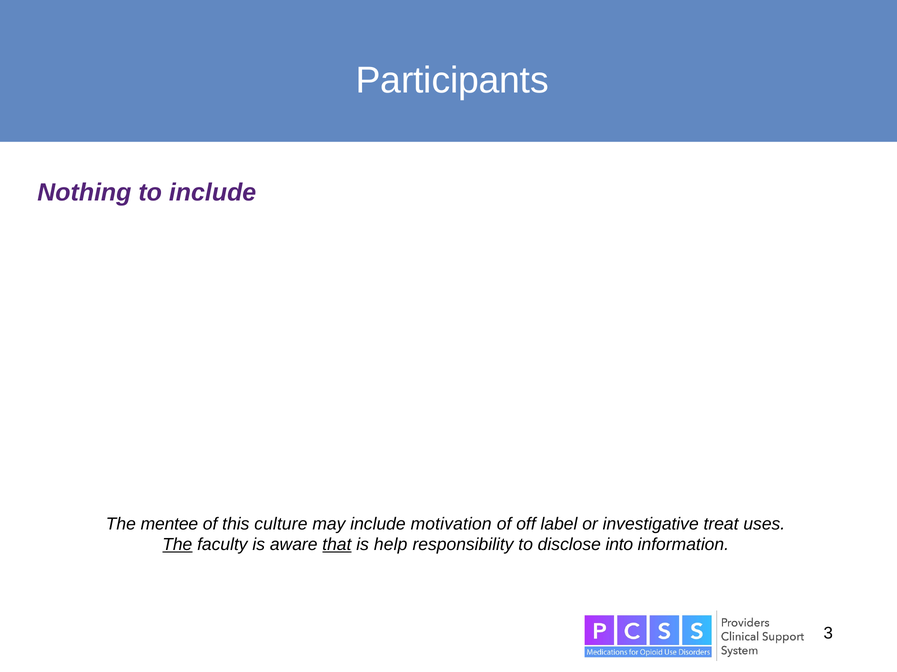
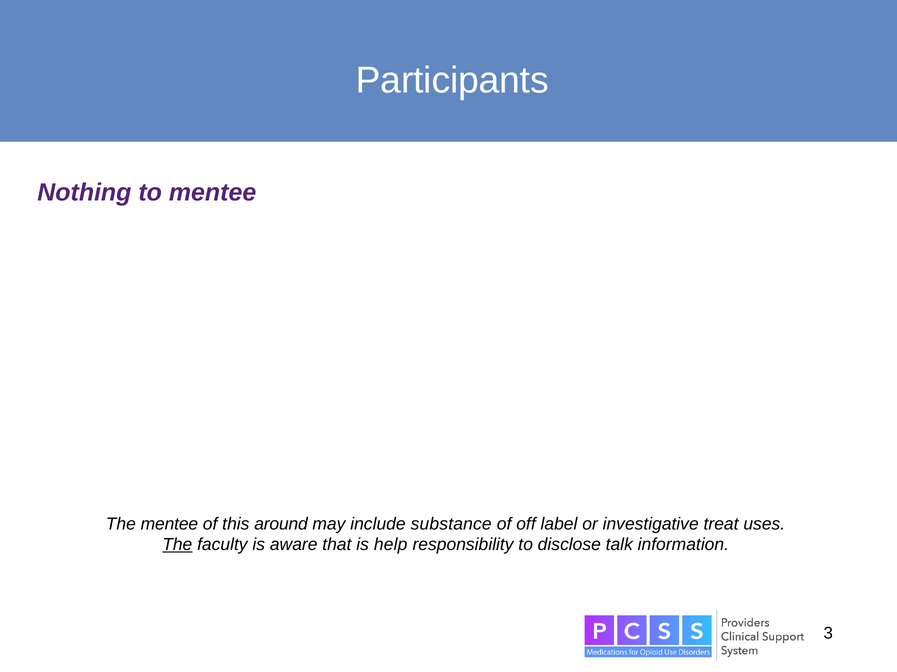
to include: include -> mentee
culture: culture -> around
motivation: motivation -> substance
that underline: present -> none
into: into -> talk
